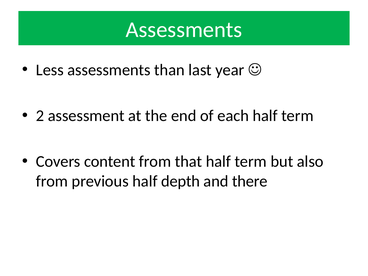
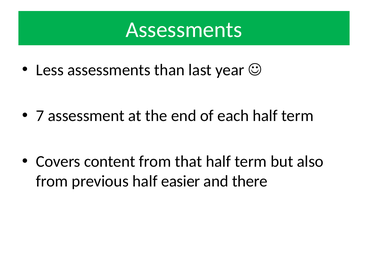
2: 2 -> 7
depth: depth -> easier
